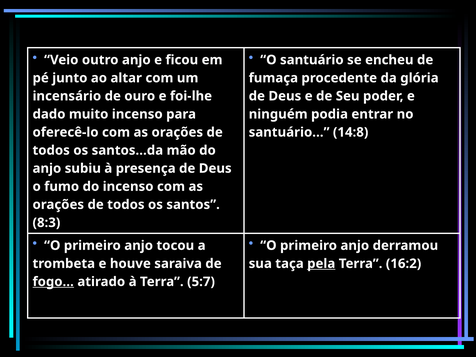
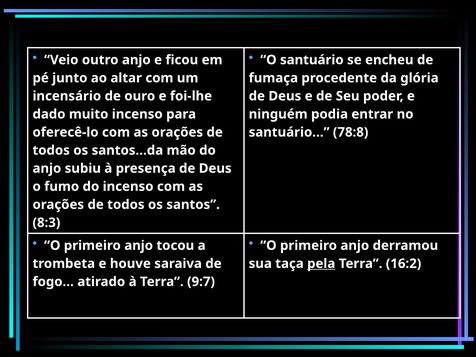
14:8: 14:8 -> 78:8
fogo… underline: present -> none
5:7: 5:7 -> 9:7
